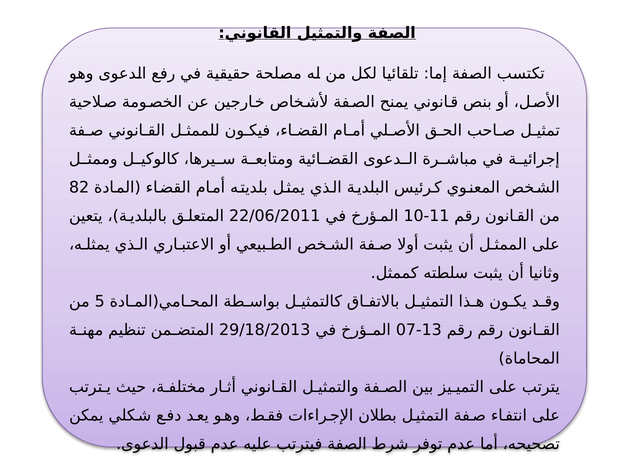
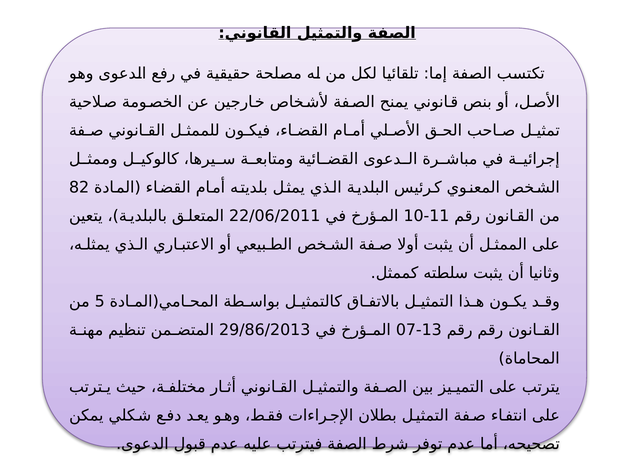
29/18/2013: 29/18/2013 -> 29/86/2013
